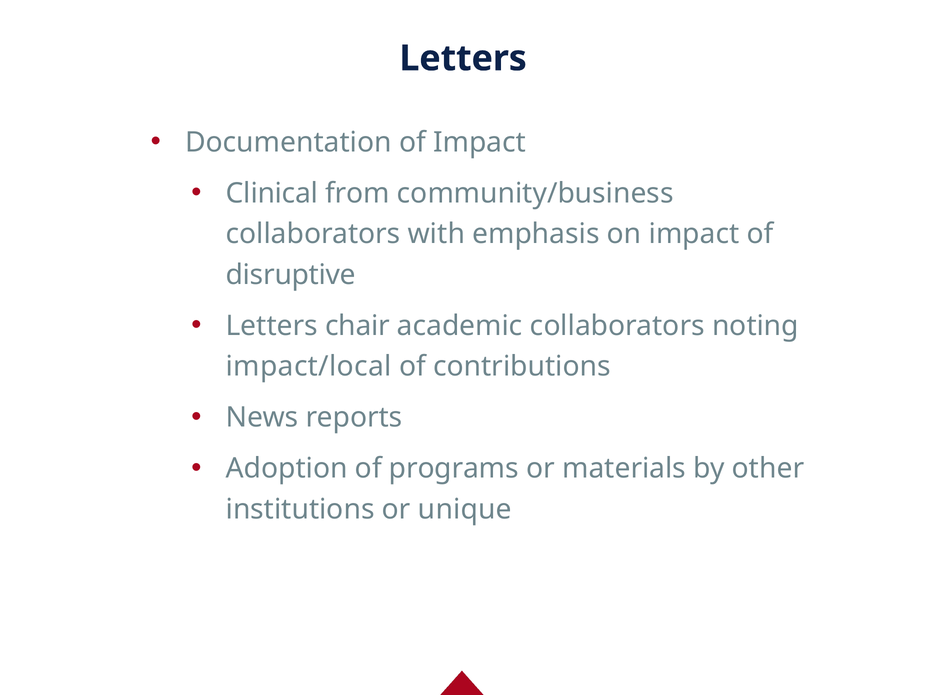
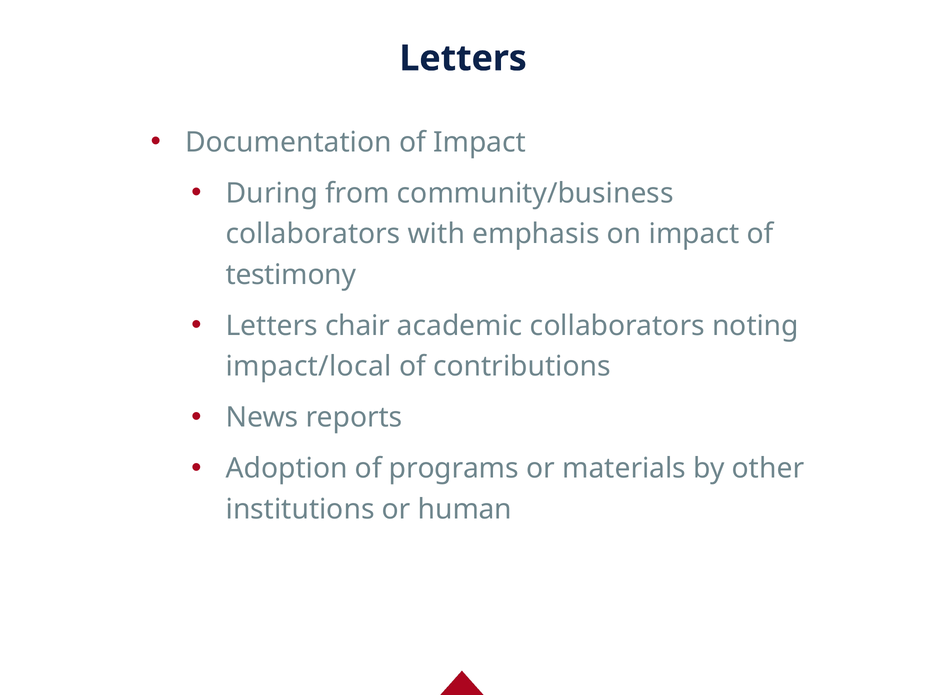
Clinical: Clinical -> During
disruptive: disruptive -> testimony
unique: unique -> human
